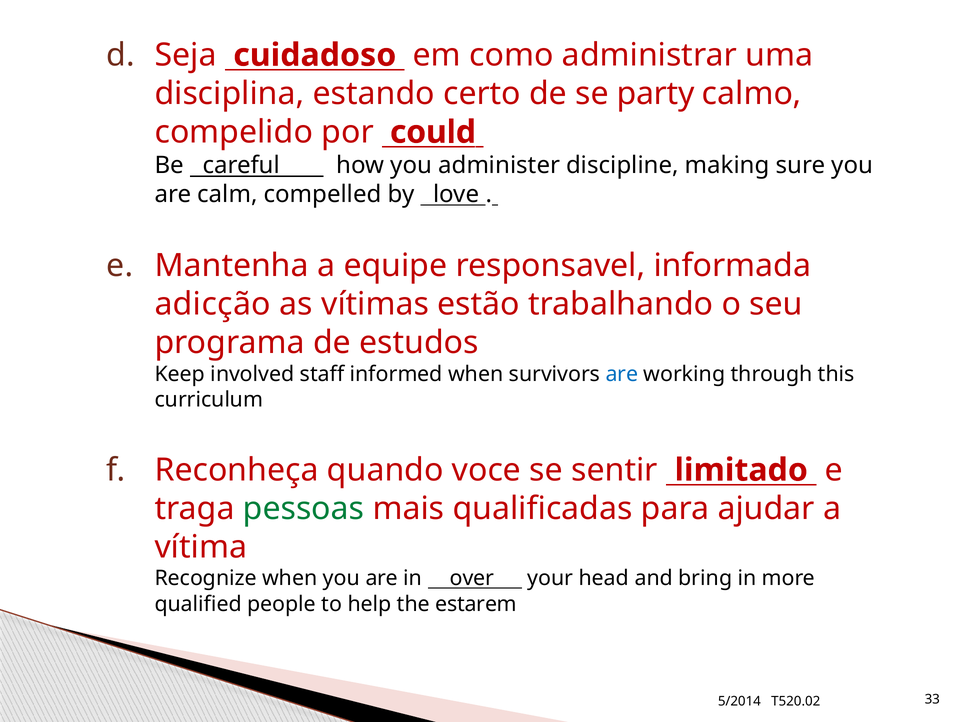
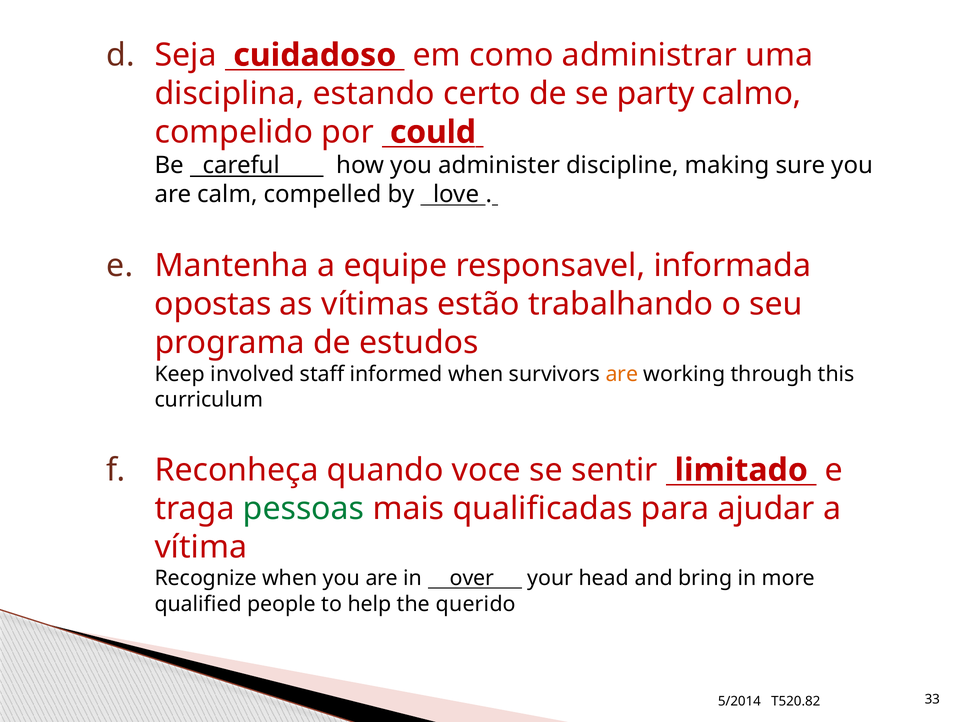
adicção: adicção -> opostas
are at (622, 374) colour: blue -> orange
estarem: estarem -> querido
T520.02: T520.02 -> T520.82
